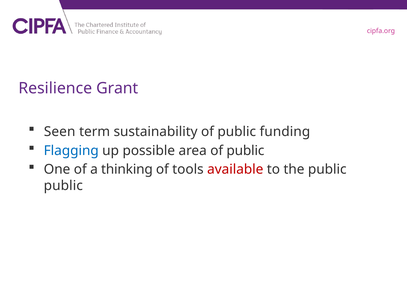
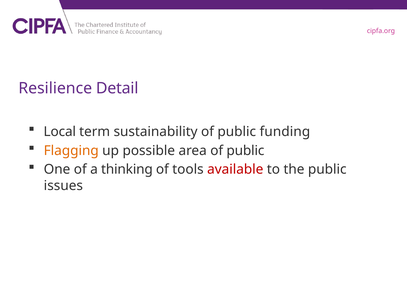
Grant: Grant -> Detail
Seen: Seen -> Local
Flagging colour: blue -> orange
public at (63, 186): public -> issues
